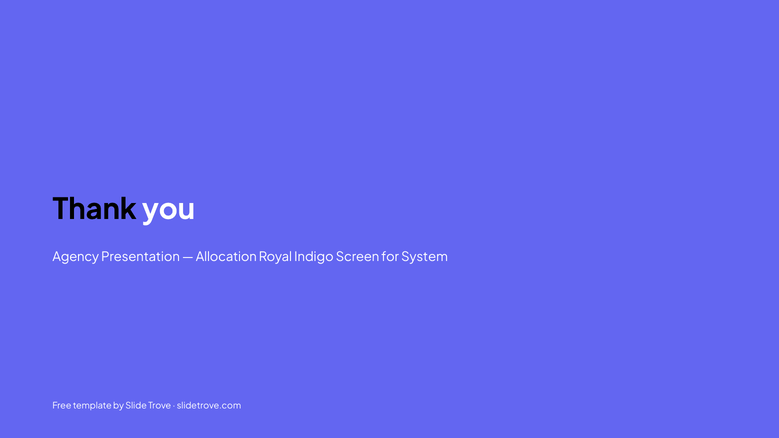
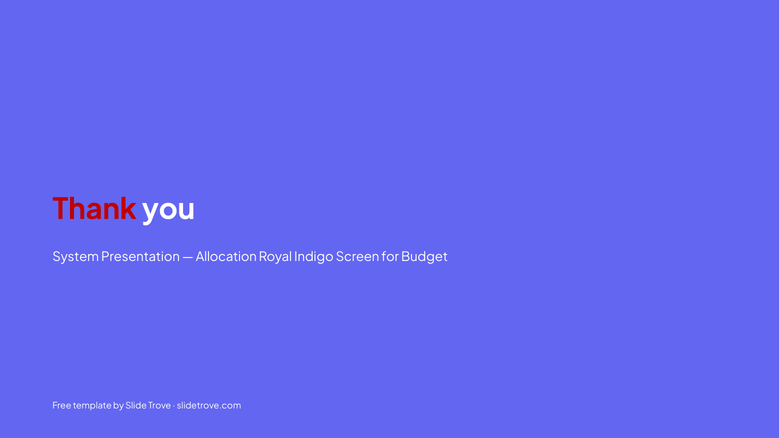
Thank colour: black -> red
Agency: Agency -> System
System: System -> Budget
